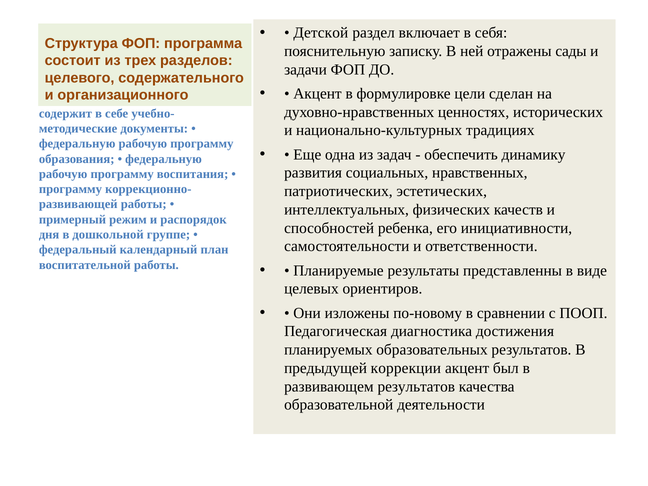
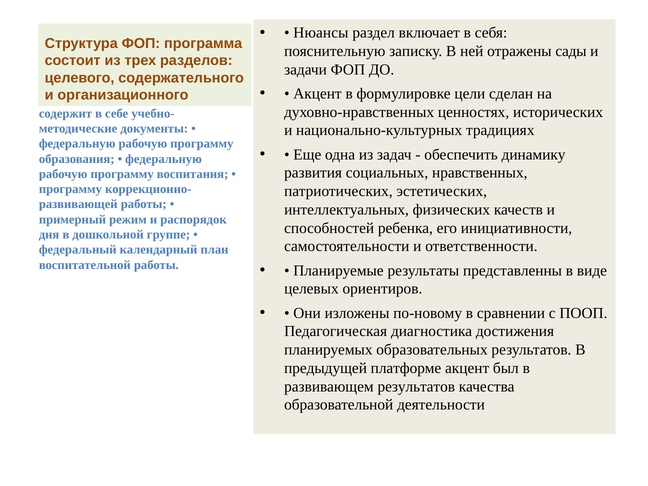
Детской: Детской -> Нюансы
коррекции: коррекции -> платформе
